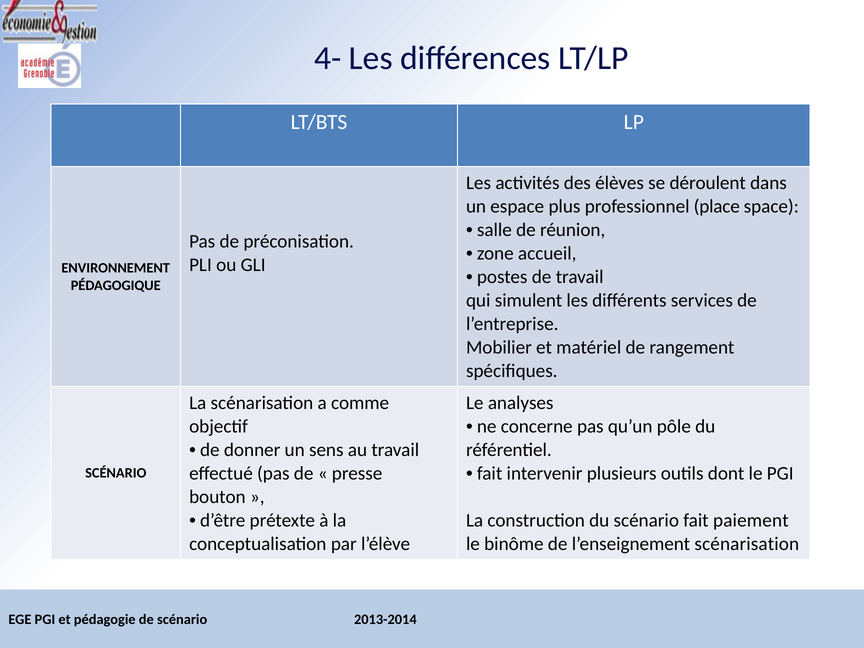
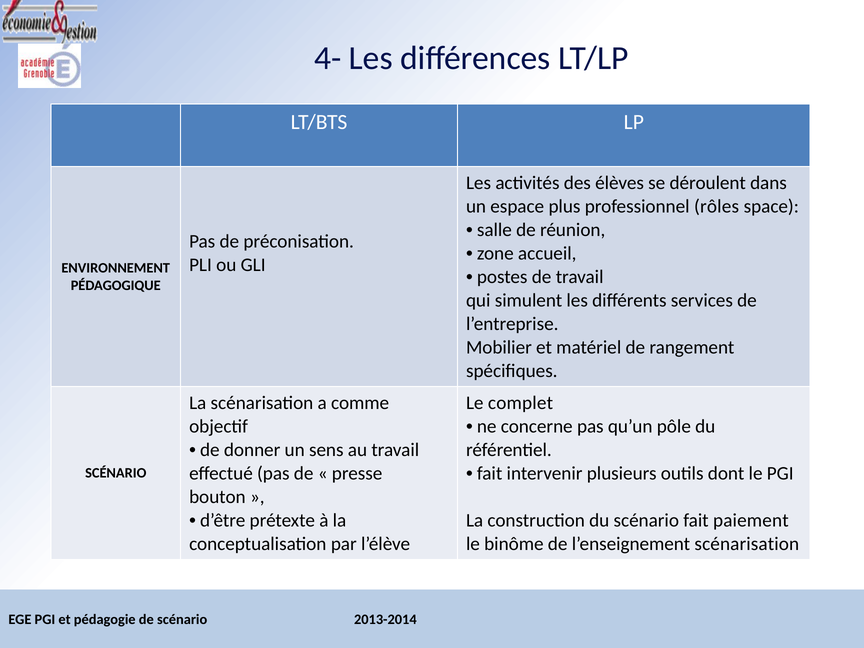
place: place -> rôles
analyses: analyses -> complet
